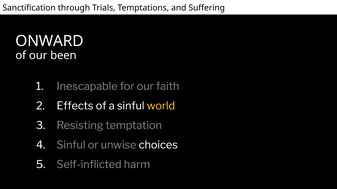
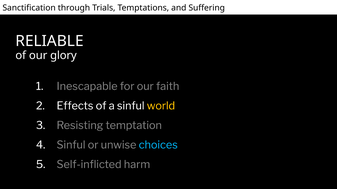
ONWARD: ONWARD -> RELIABLE
been: been -> glory
choices colour: white -> light blue
